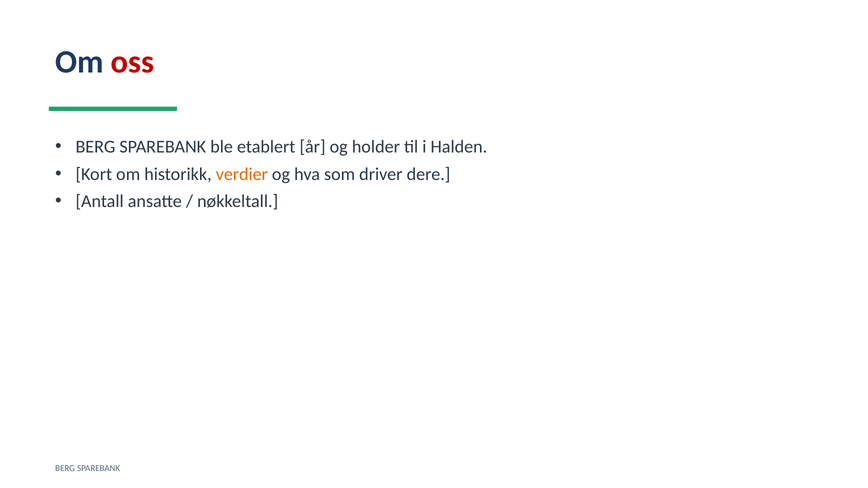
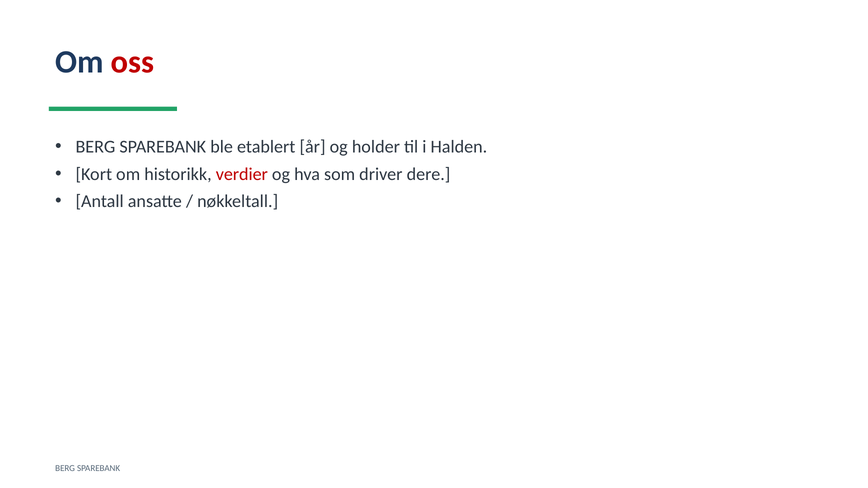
verdier colour: orange -> red
